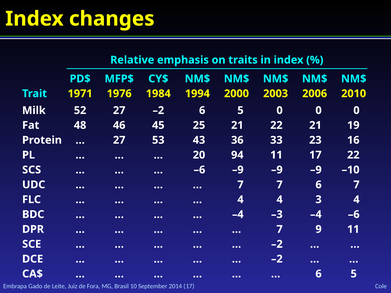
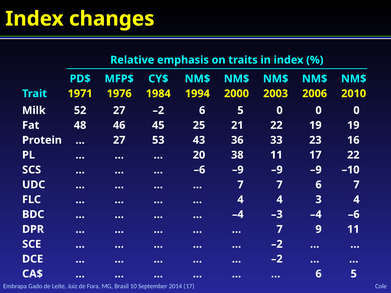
22 21: 21 -> 19
94: 94 -> 38
